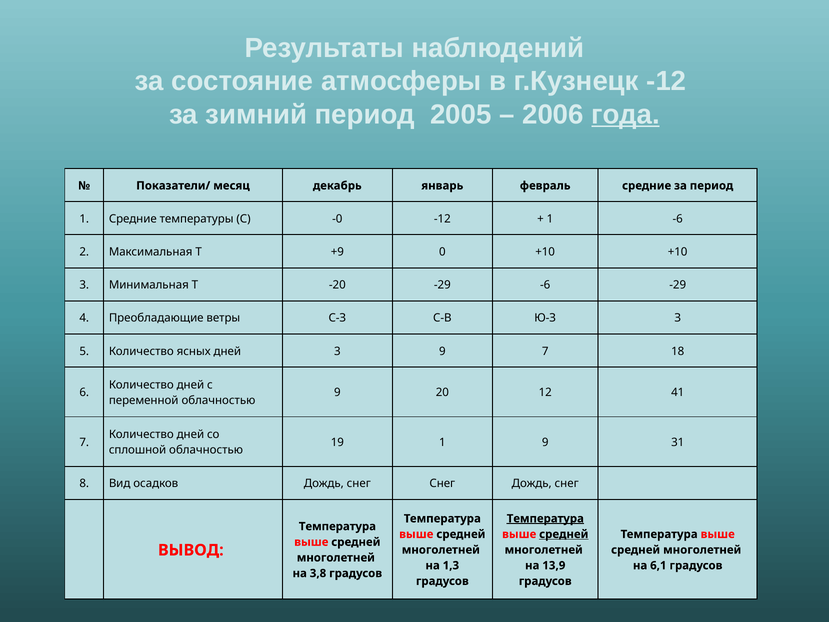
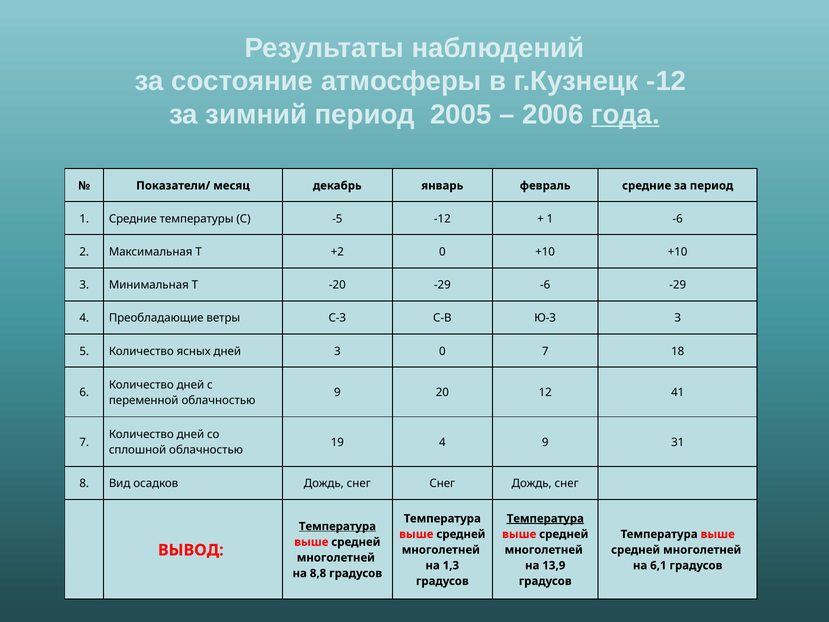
-0: -0 -> -5
+9: +9 -> +2
3 9: 9 -> 0
19 1: 1 -> 4
Температура at (337, 526) underline: none -> present
средней at (564, 534) underline: present -> none
3,8: 3,8 -> 8,8
